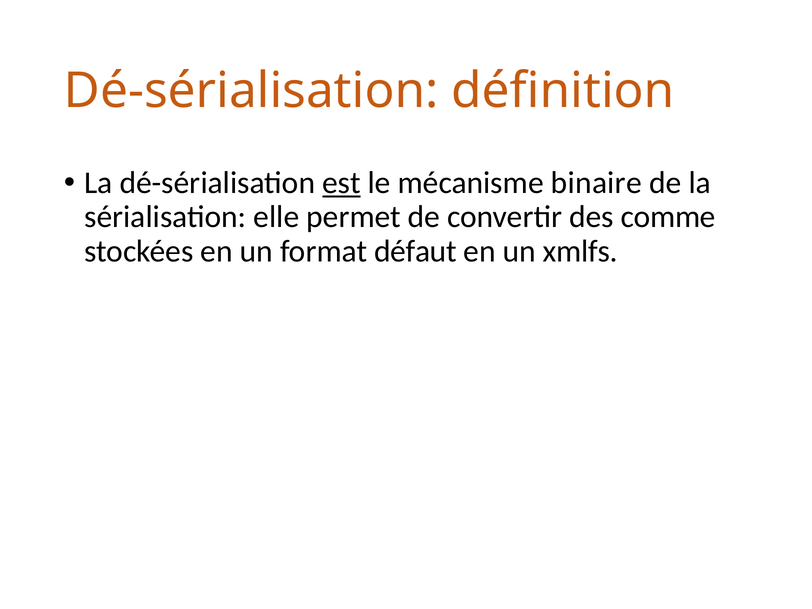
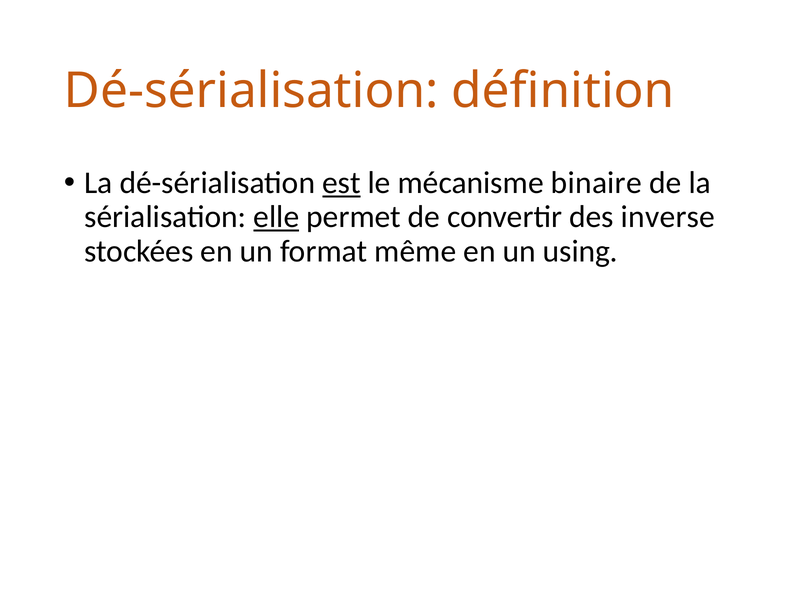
elle underline: none -> present
comme: comme -> inverse
défaut: défaut -> même
xmlfs: xmlfs -> using
